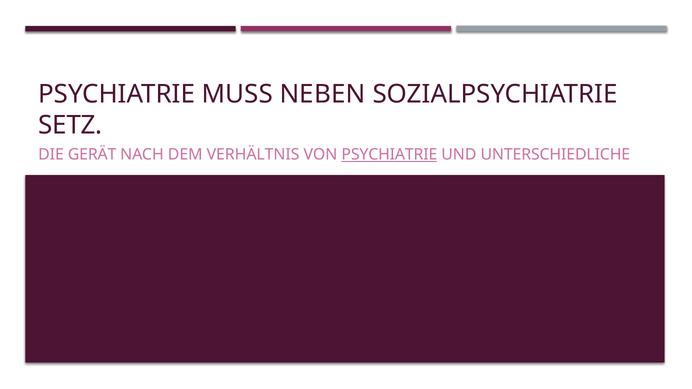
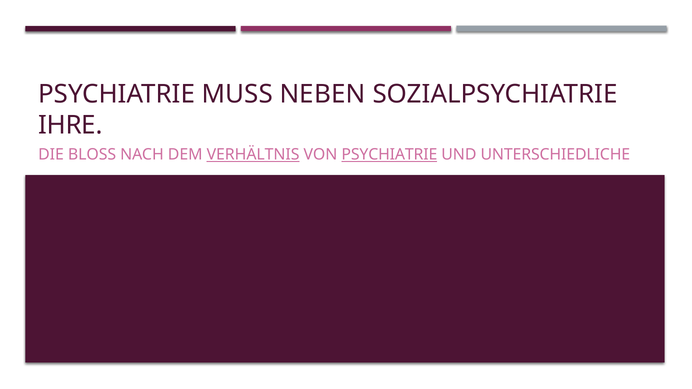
SETZ: SETZ -> IHRE
GERÄT: GERÄT -> BLOSS
VERHÄLTNIS underline: none -> present
